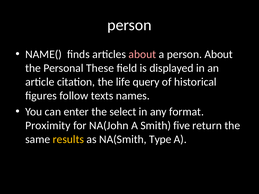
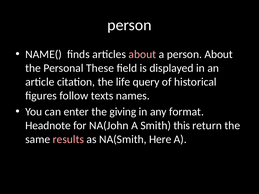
select: select -> giving
Proximity: Proximity -> Headnote
five: five -> this
results colour: yellow -> pink
Type: Type -> Here
